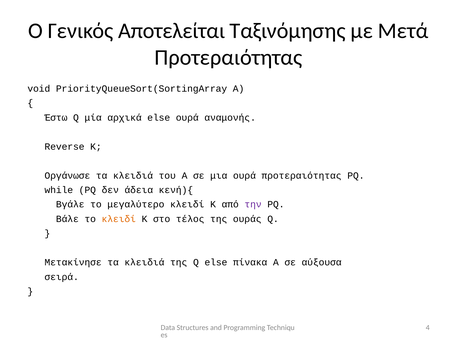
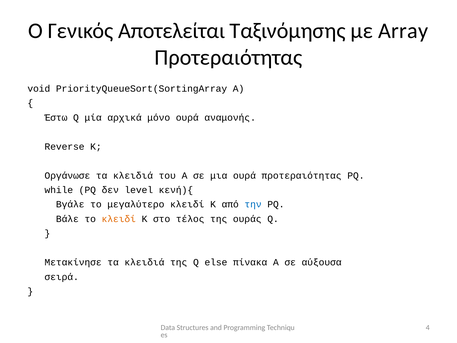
Μετά: Μετά -> Array
αρχικά else: else -> μόνο
άδεια: άδεια -> level
την colour: purple -> blue
